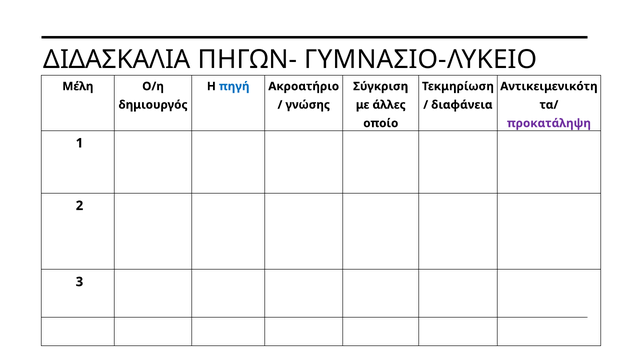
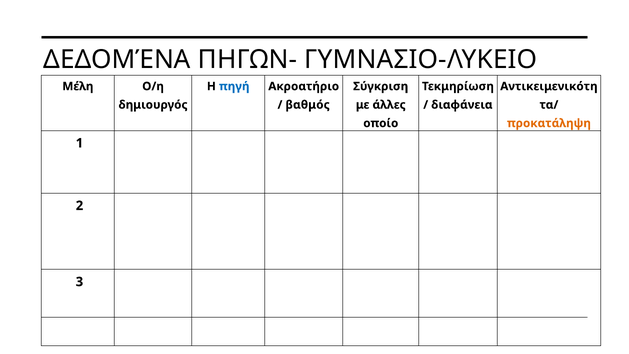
ΔΙΔΑΣΚΑΛΙΑ: ΔΙΔΑΣΚΑΛΙΑ -> ΔΕΔΟΜΈΝΑ
γνώσης: γνώσης -> βαθμός
προκατάληψη colour: purple -> orange
